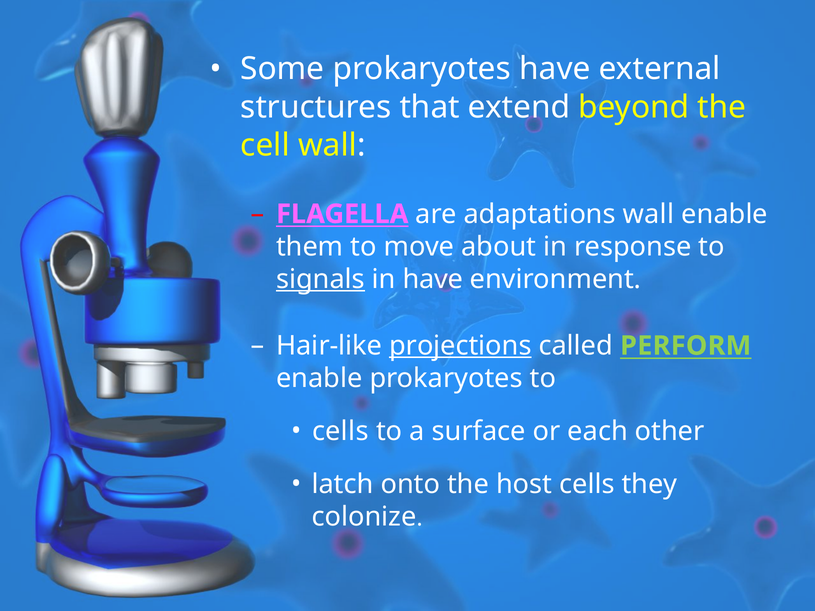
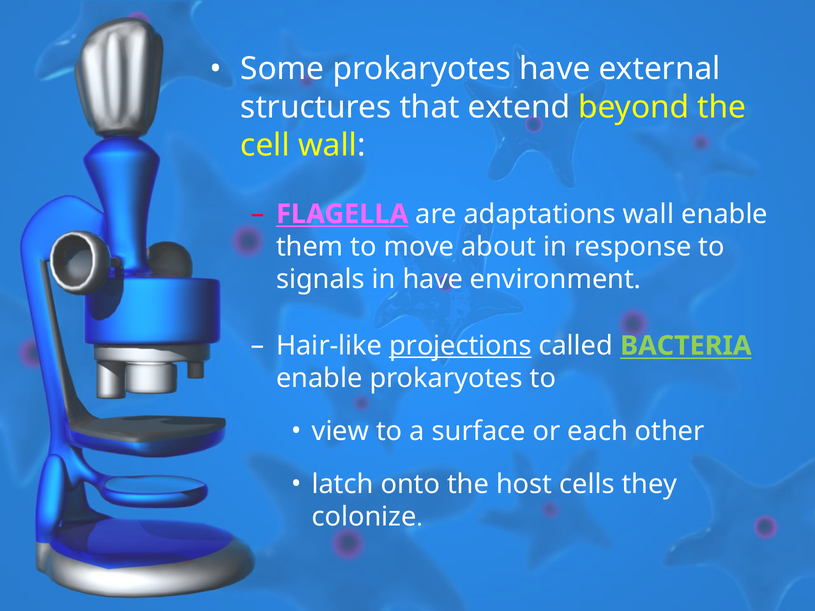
signals underline: present -> none
PERFORM: PERFORM -> BACTERIA
cells at (340, 431): cells -> view
